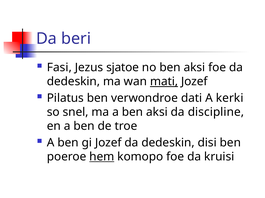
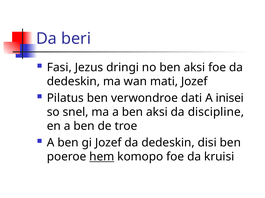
sjatoe: sjatoe -> dringi
mati underline: present -> none
kerki: kerki -> inisei
